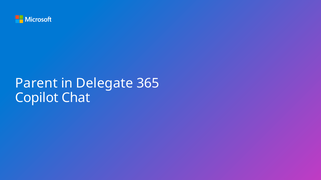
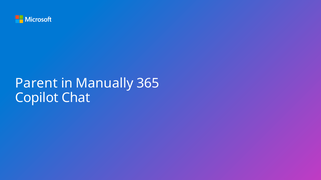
Delegate: Delegate -> Manually
